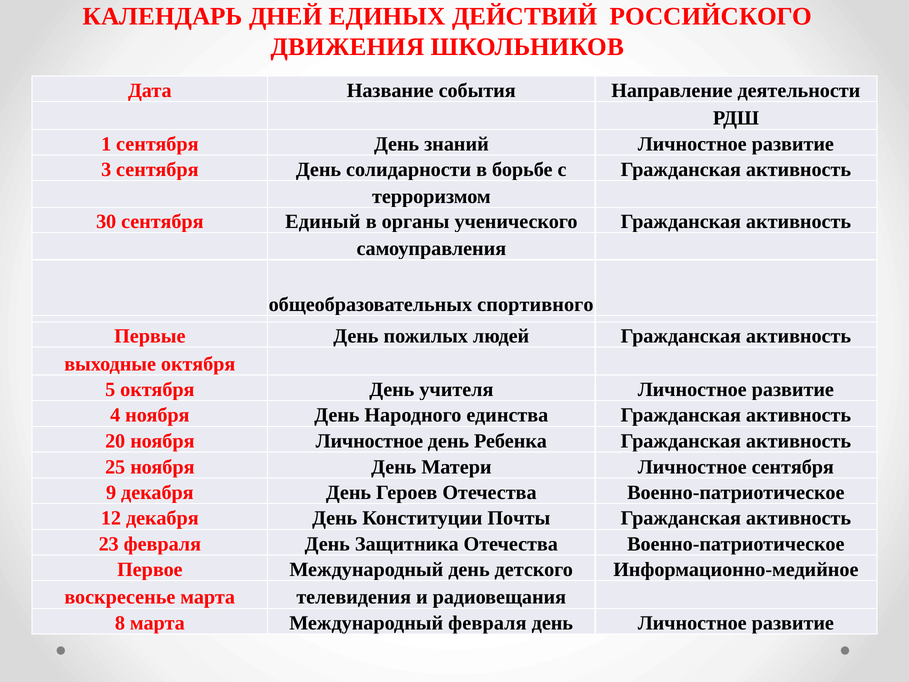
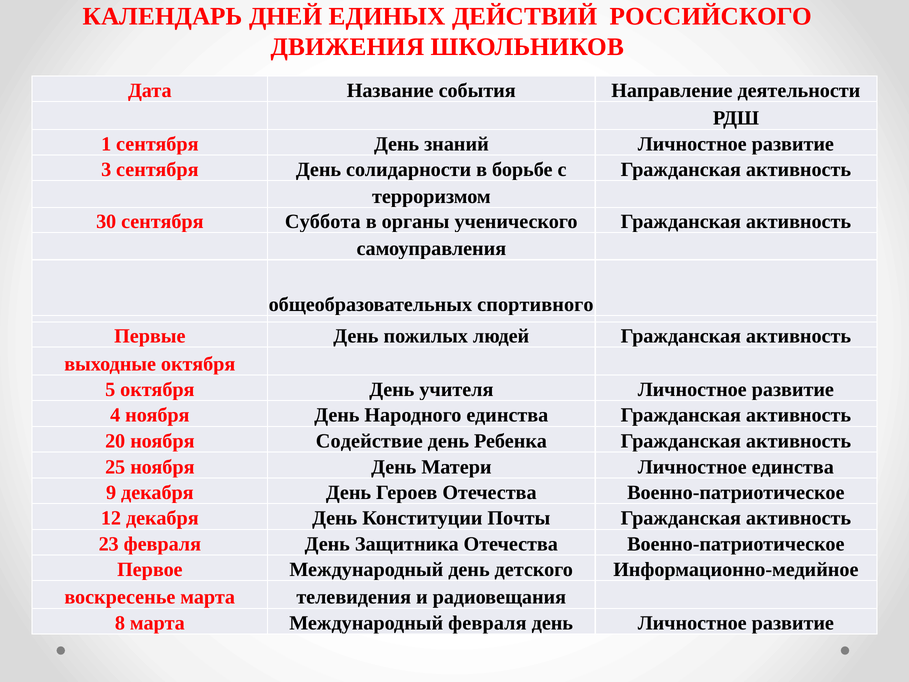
Единый: Единый -> Суббота
ноября Личностное: Личностное -> Содействие
Личностное сентября: сентября -> единства
